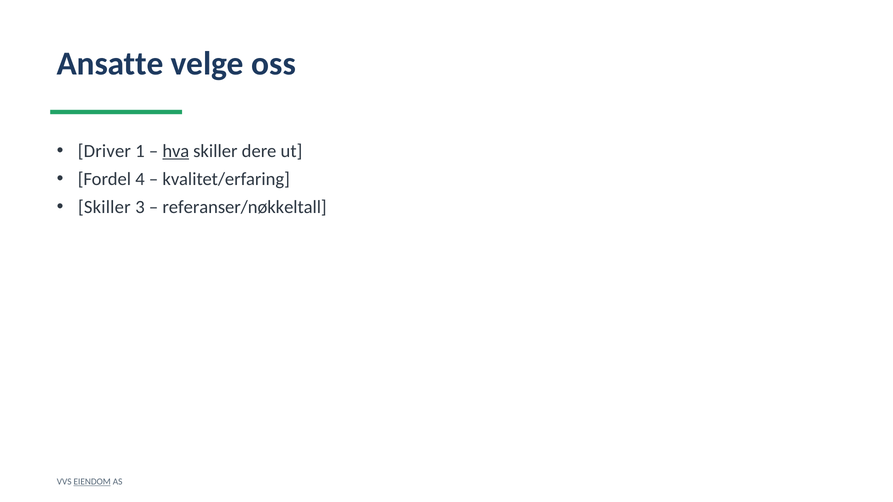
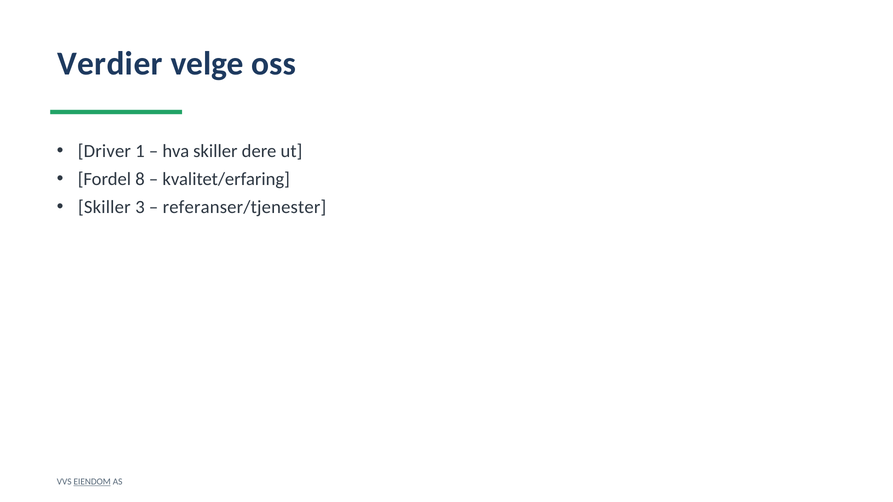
Ansatte: Ansatte -> Verdier
hva underline: present -> none
4: 4 -> 8
referanser/nøkkeltall: referanser/nøkkeltall -> referanser/tjenester
